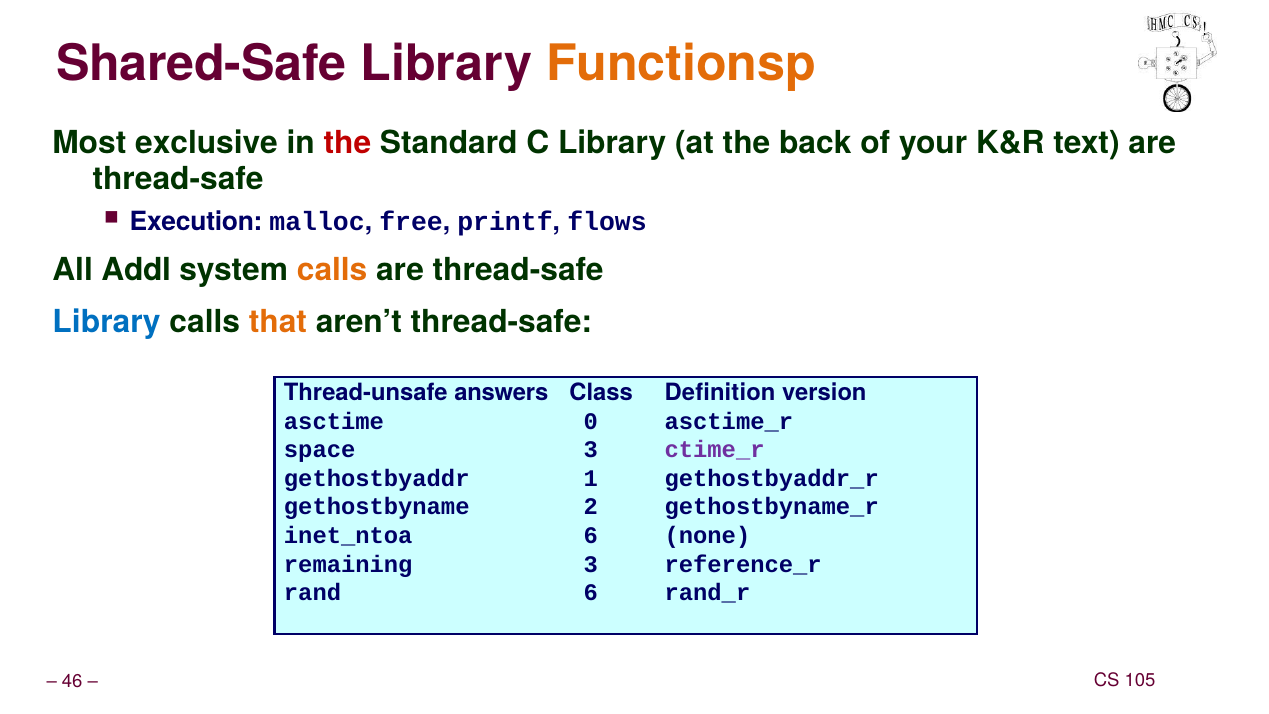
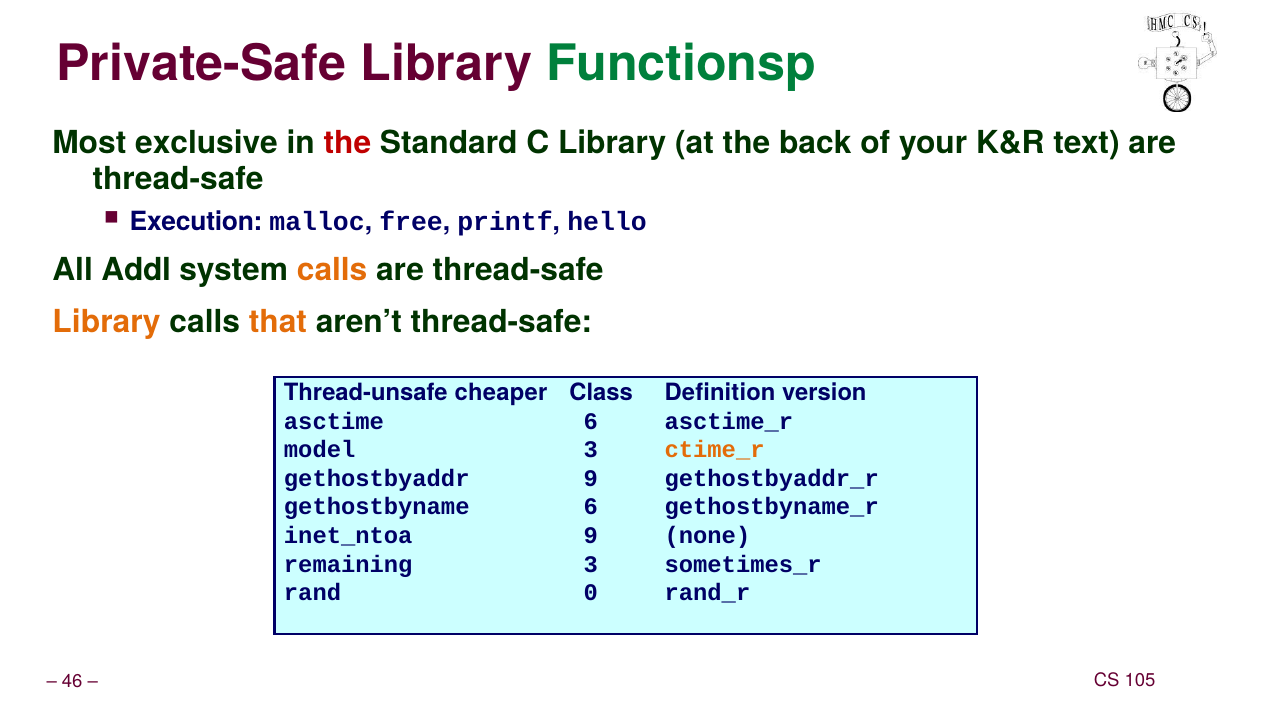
Shared-Safe: Shared-Safe -> Private-Safe
Functionsp colour: orange -> green
flows: flows -> hello
Library at (106, 322) colour: blue -> orange
answers: answers -> cheaper
asctime 0: 0 -> 6
space: space -> model
ctime_r colour: purple -> orange
gethostbyaddr 1: 1 -> 9
gethostbyname 2: 2 -> 6
inet_ntoa 6: 6 -> 9
reference_r: reference_r -> sometimes_r
rand 6: 6 -> 0
